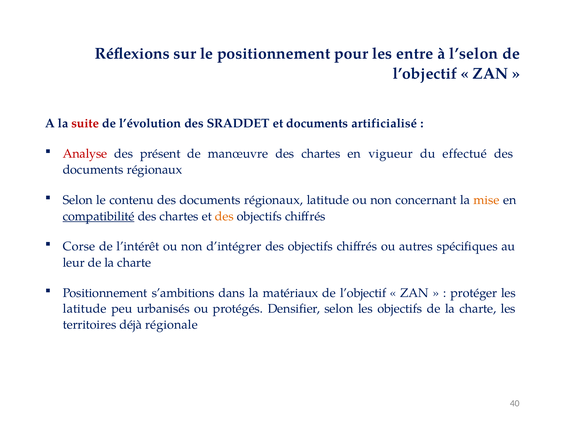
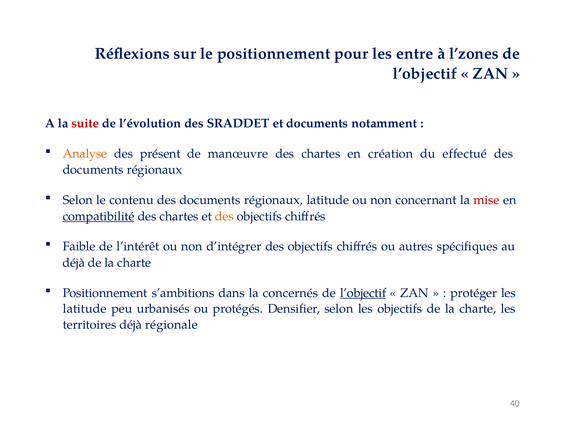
l’selon: l’selon -> l’zones
artificialisé: artificialisé -> notamment
Analyse colour: red -> orange
vigueur: vigueur -> création
mise colour: orange -> red
Corse: Corse -> Faible
leur at (74, 263): leur -> déjà
matériaux: matériaux -> concernés
l’objectif at (363, 293) underline: none -> present
